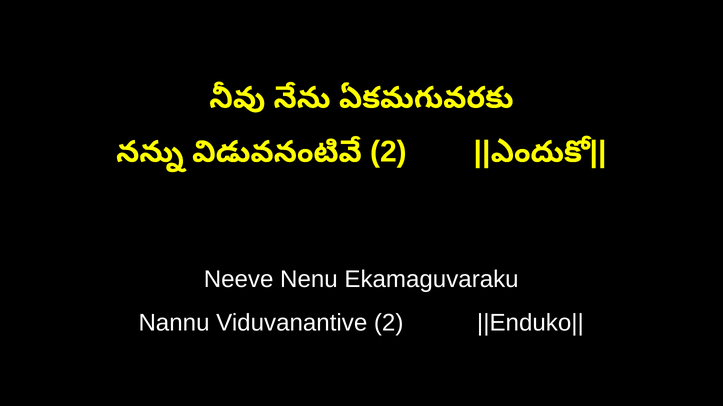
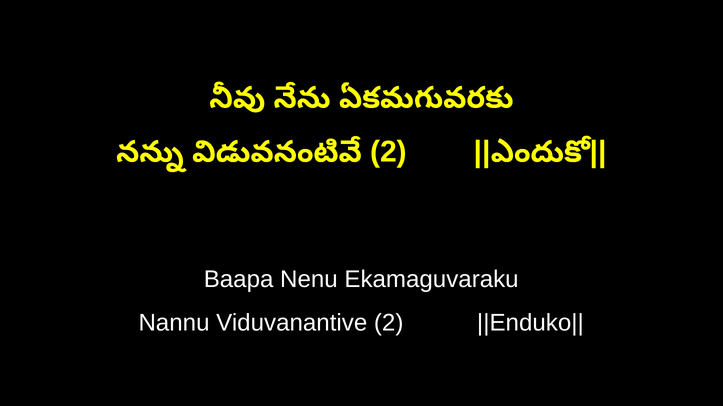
Neeve: Neeve -> Baapa
